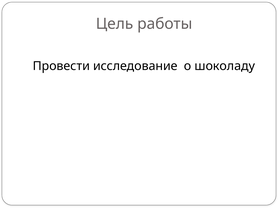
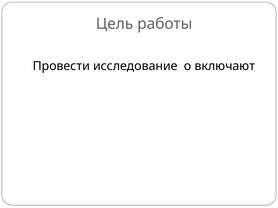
шоколаду: шоколаду -> включают
